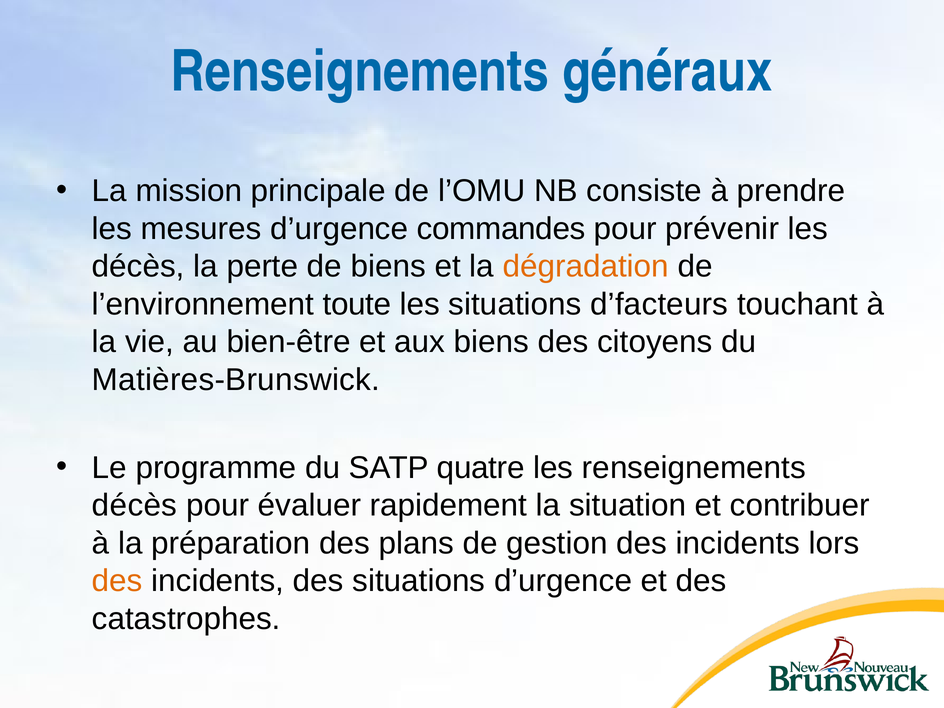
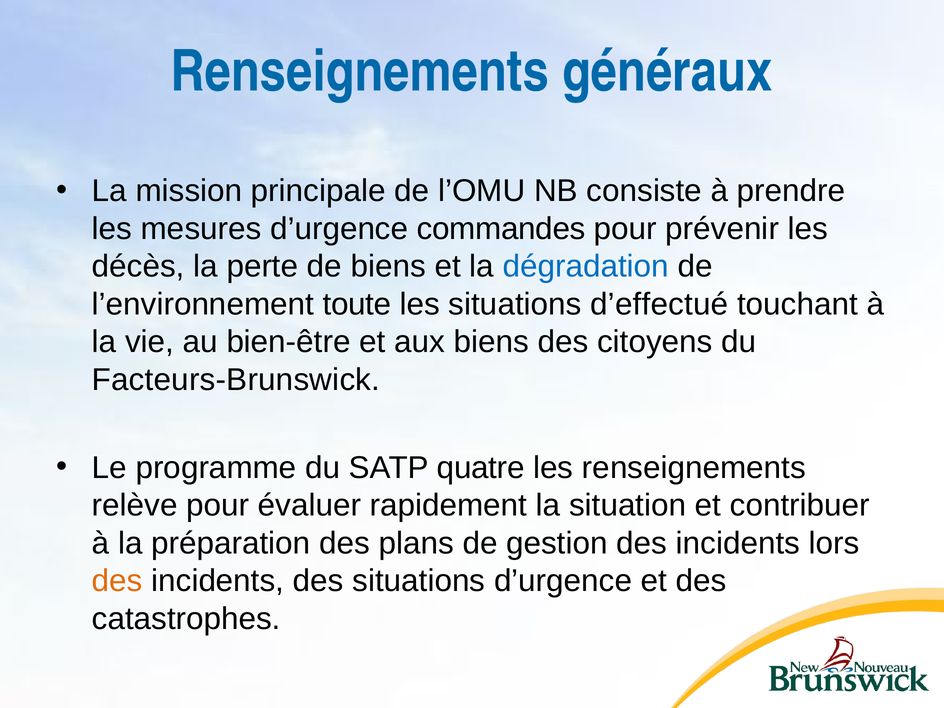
dégradation colour: orange -> blue
d’facteurs: d’facteurs -> d’effectué
Matières-Brunswick: Matières-Brunswick -> Facteurs-Brunswick
décès at (135, 506): décès -> relève
